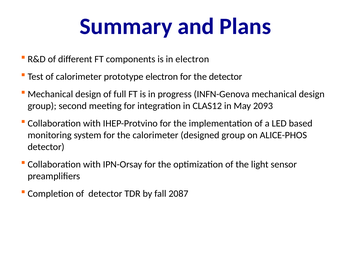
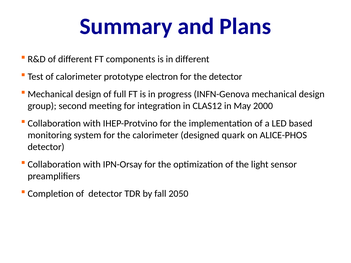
in electron: electron -> different
2093: 2093 -> 2000
designed group: group -> quark
2087: 2087 -> 2050
